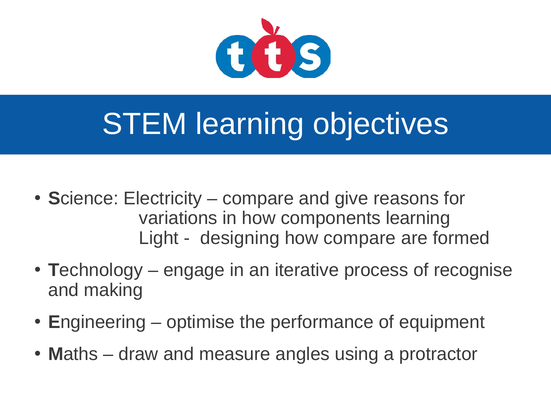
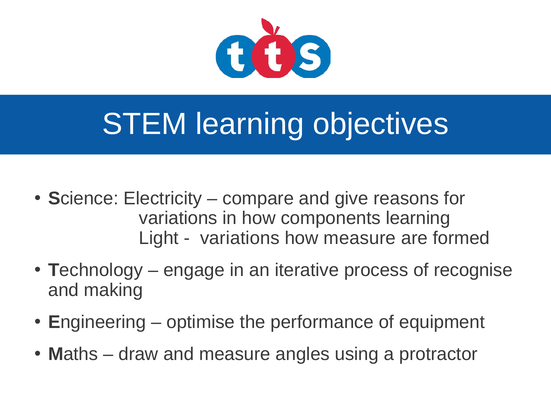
designing at (240, 238): designing -> variations
how compare: compare -> measure
